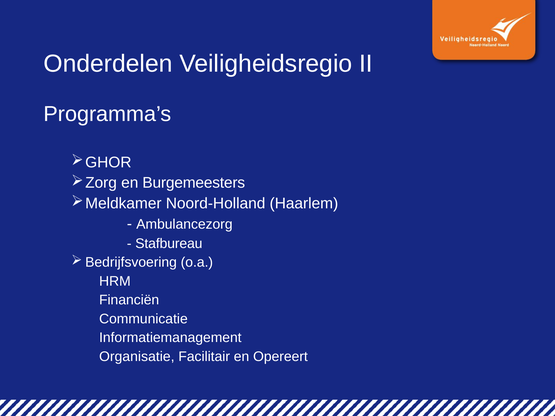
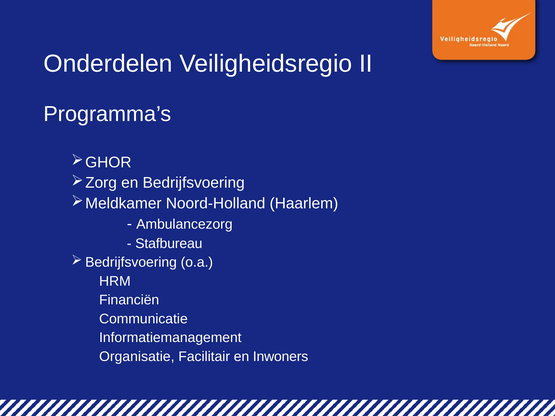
Burgemeesters: Burgemeesters -> Bedrijfsvoering
Opereert: Opereert -> Inwoners
